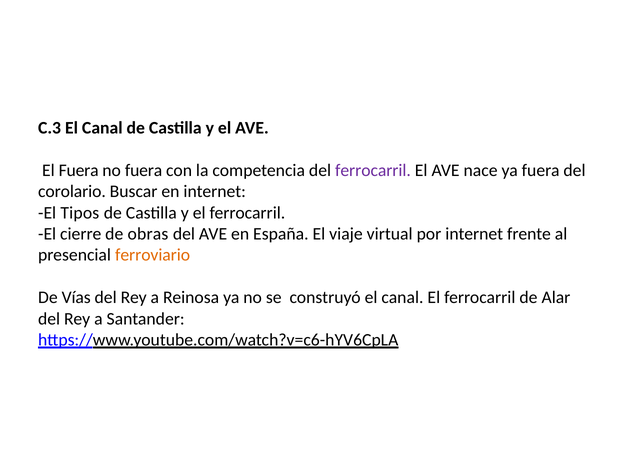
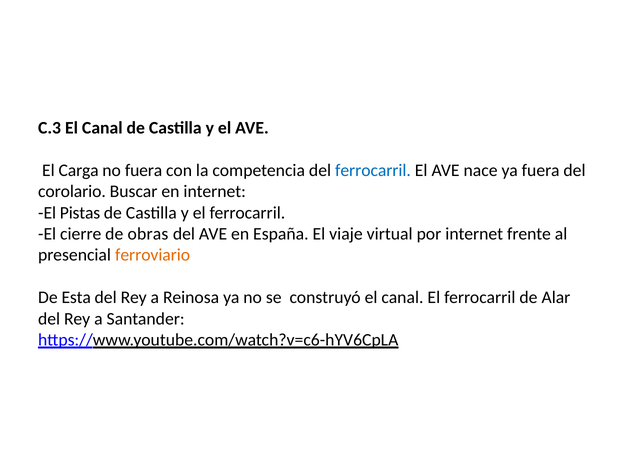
El Fuera: Fuera -> Carga
ferrocarril at (373, 170) colour: purple -> blue
Tipos: Tipos -> Pistas
Vías: Vías -> Esta
